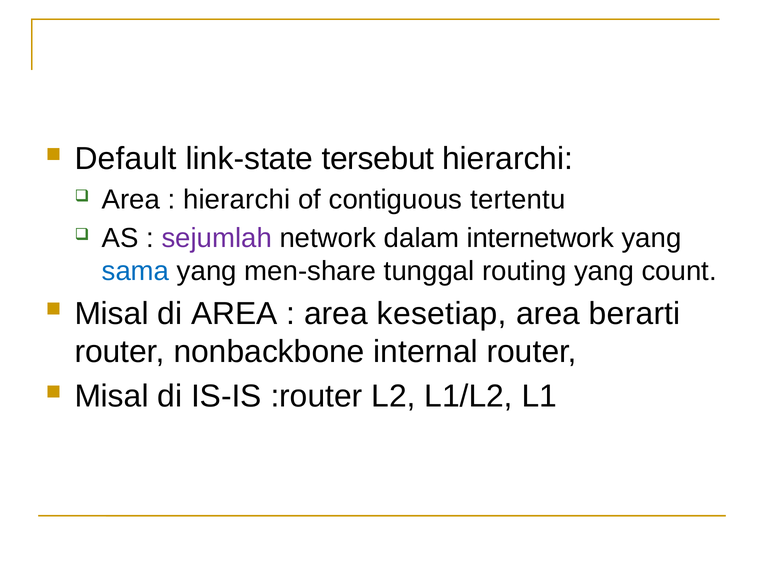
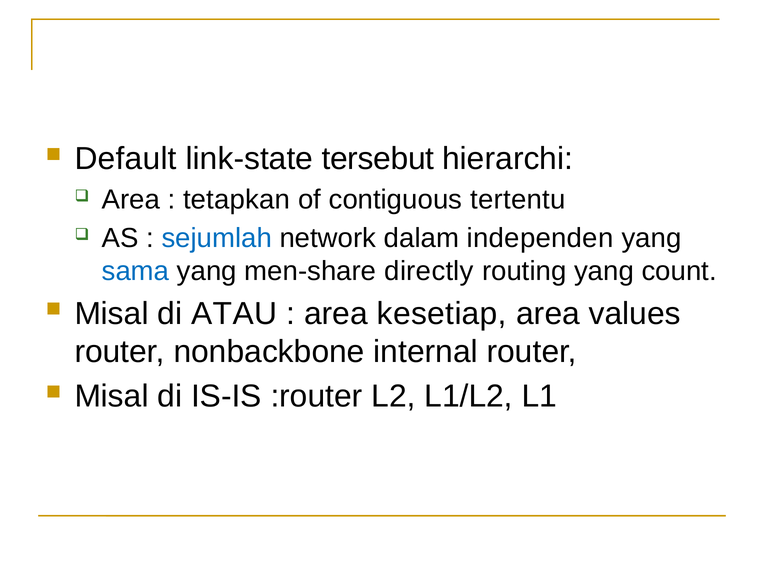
hierarchi at (237, 200): hierarchi -> tetapkan
sejumlah colour: purple -> blue
internetwork: internetwork -> independen
tunggal: tunggal -> directly
di AREA: AREA -> ATAU
berarti: berarti -> values
